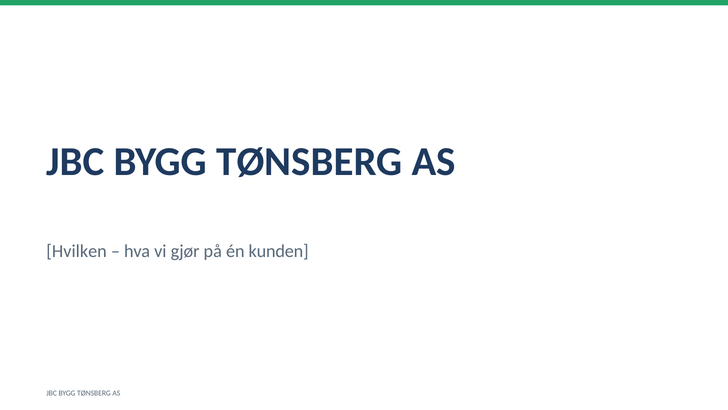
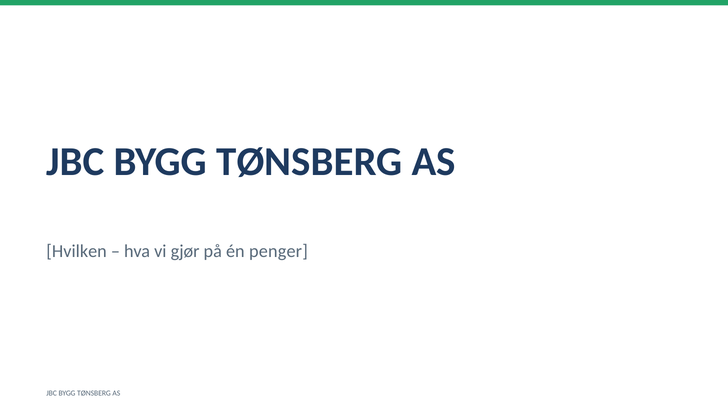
kunden: kunden -> penger
